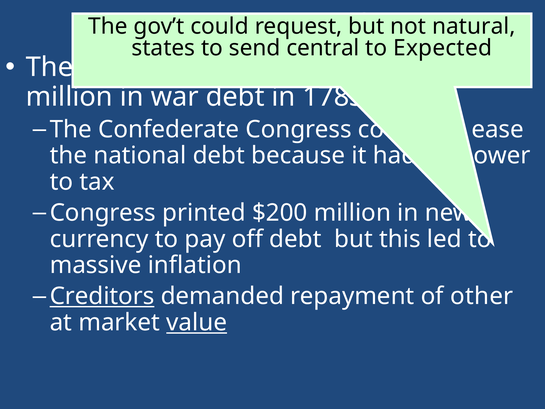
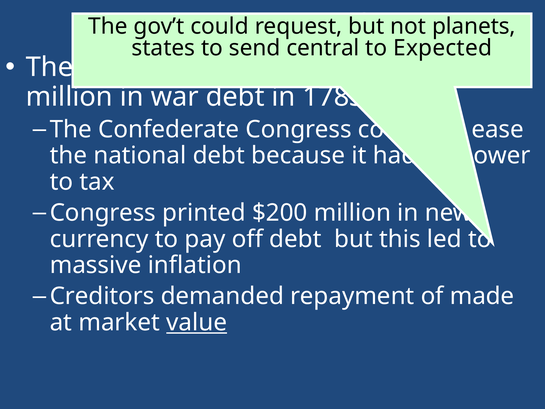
natural: natural -> planets
Creditors underline: present -> none
other: other -> made
